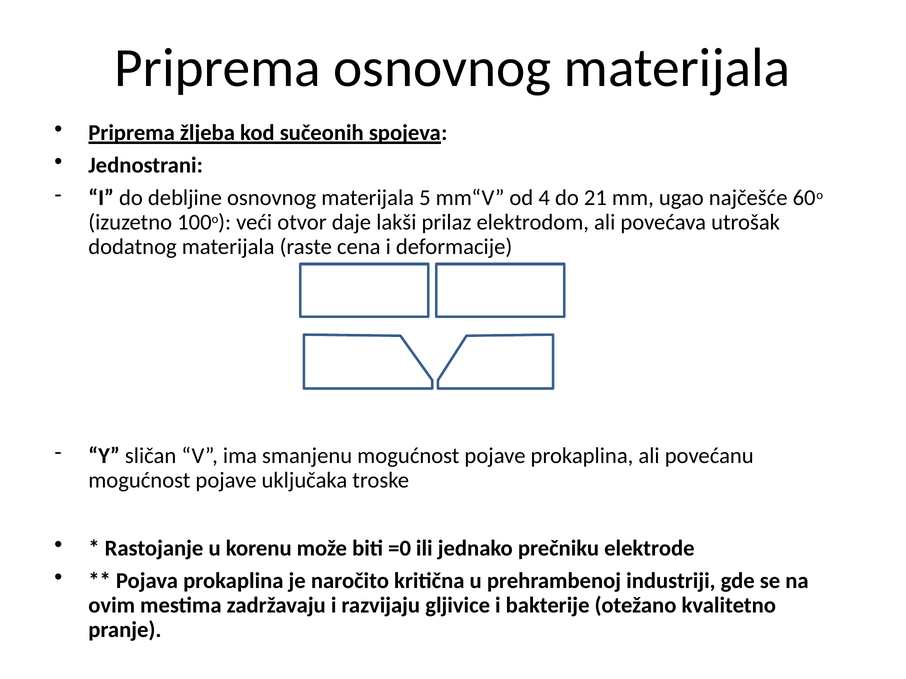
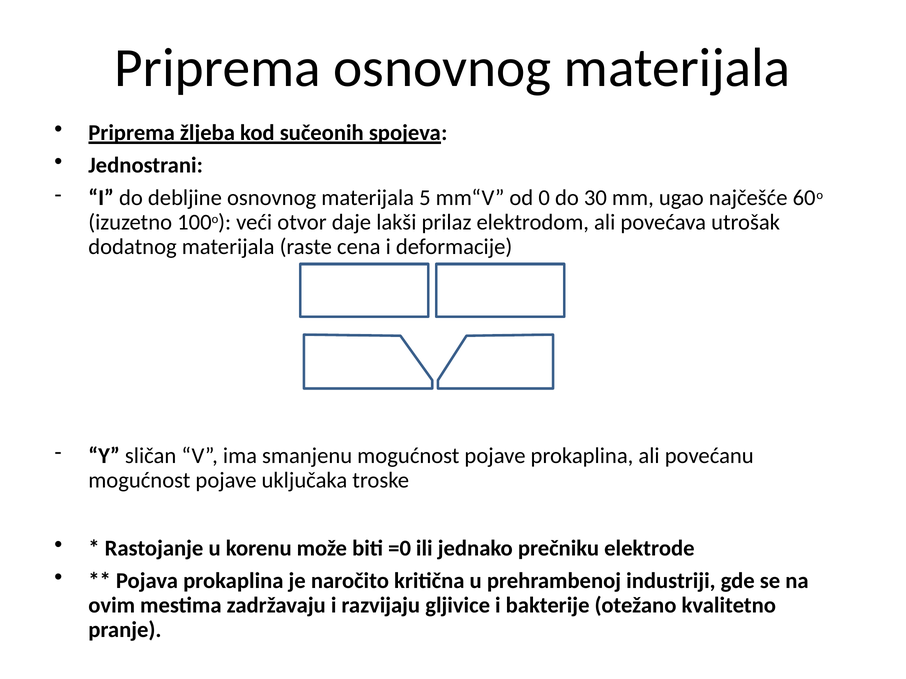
4: 4 -> 0
21: 21 -> 30
